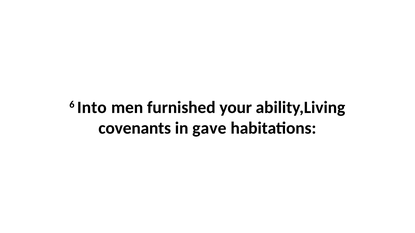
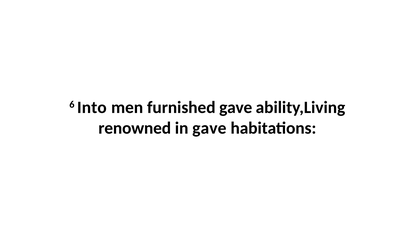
furnished your: your -> gave
covenants: covenants -> renowned
